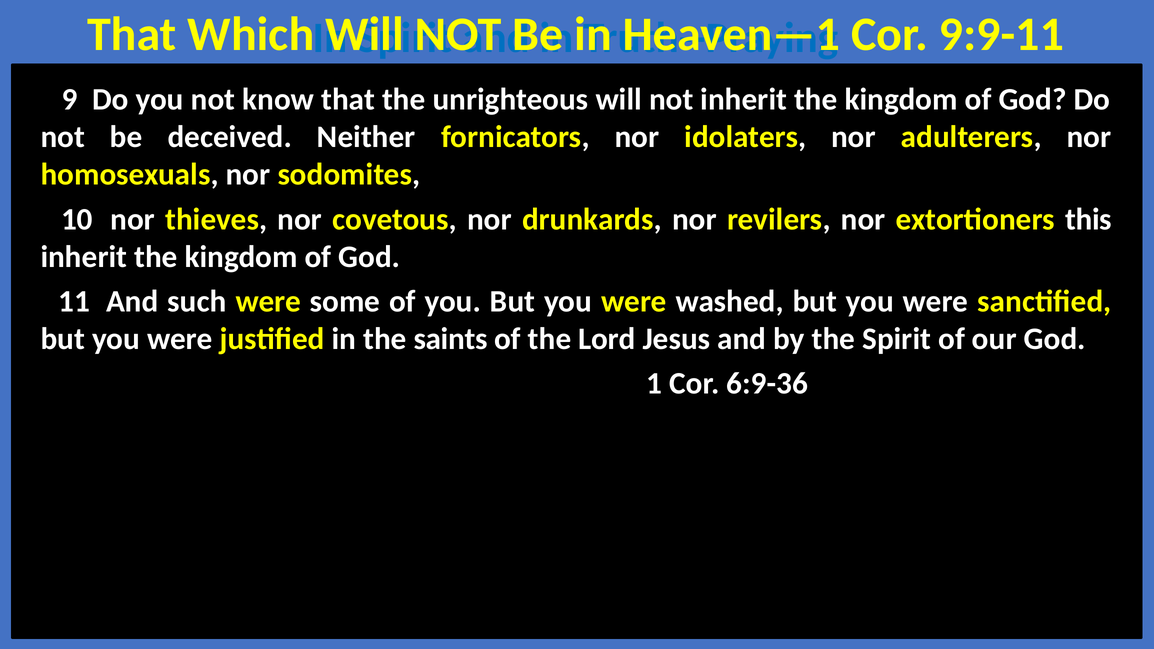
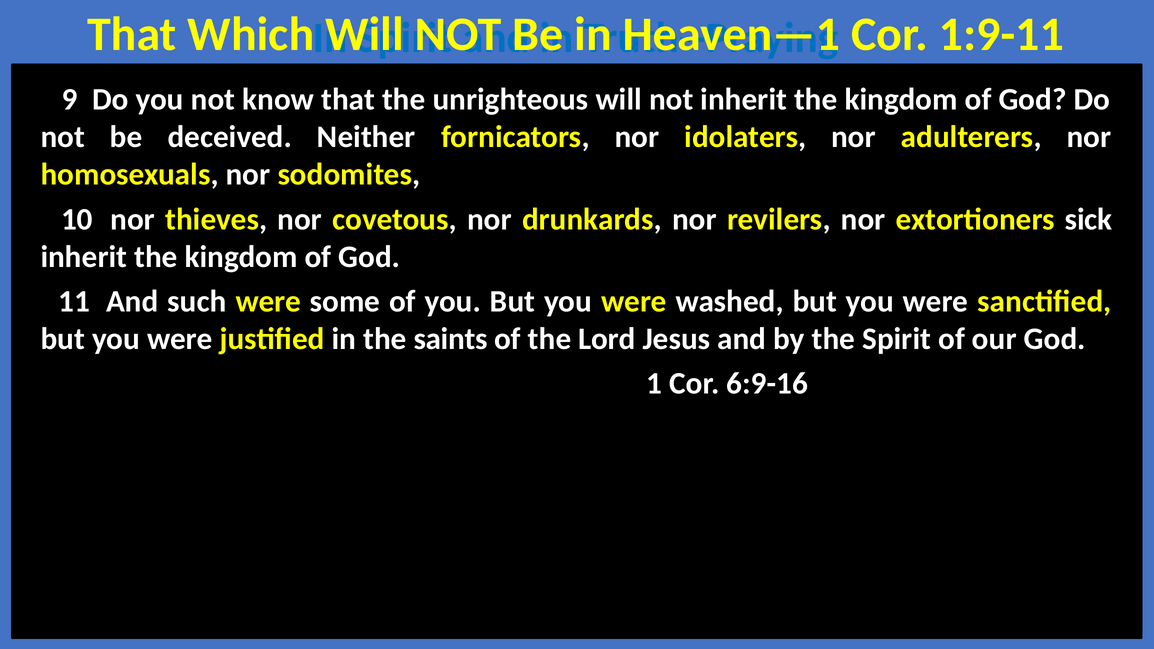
9:9-11: 9:9-11 -> 1:9-11
this: this -> sick
6:9-36: 6:9-36 -> 6:9-16
